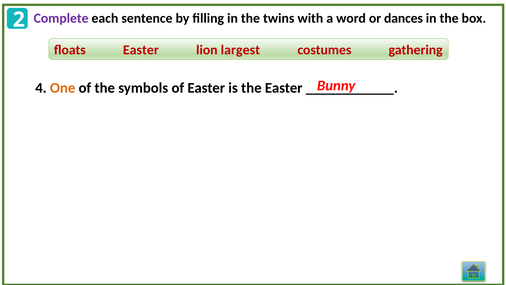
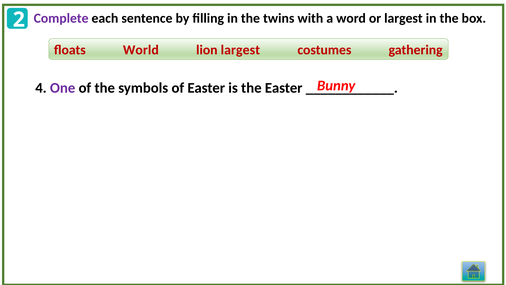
or dances: dances -> largest
floats Easter: Easter -> World
One colour: orange -> purple
